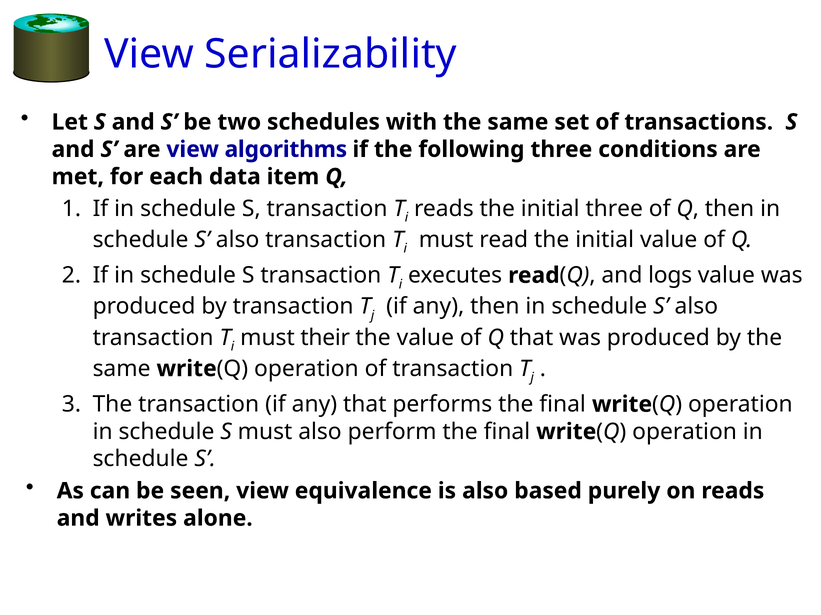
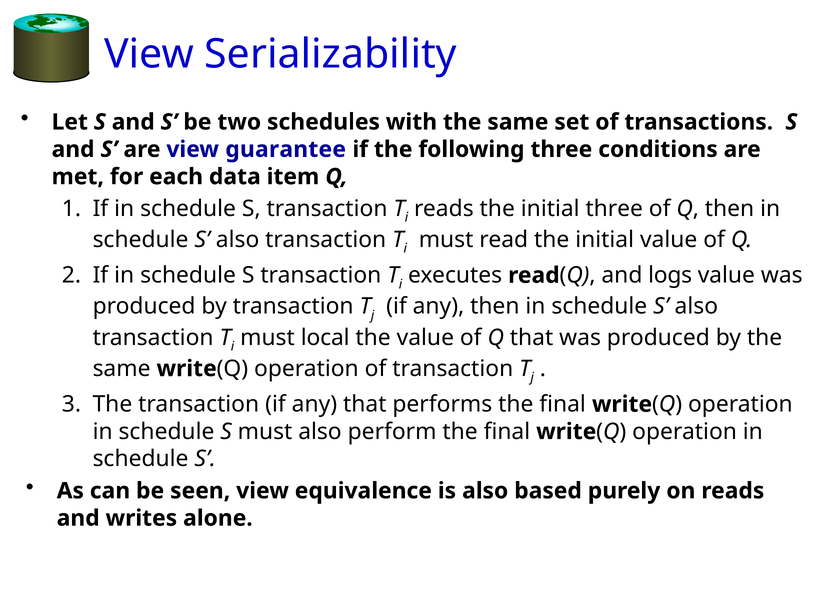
algorithms: algorithms -> guarantee
their: their -> local
